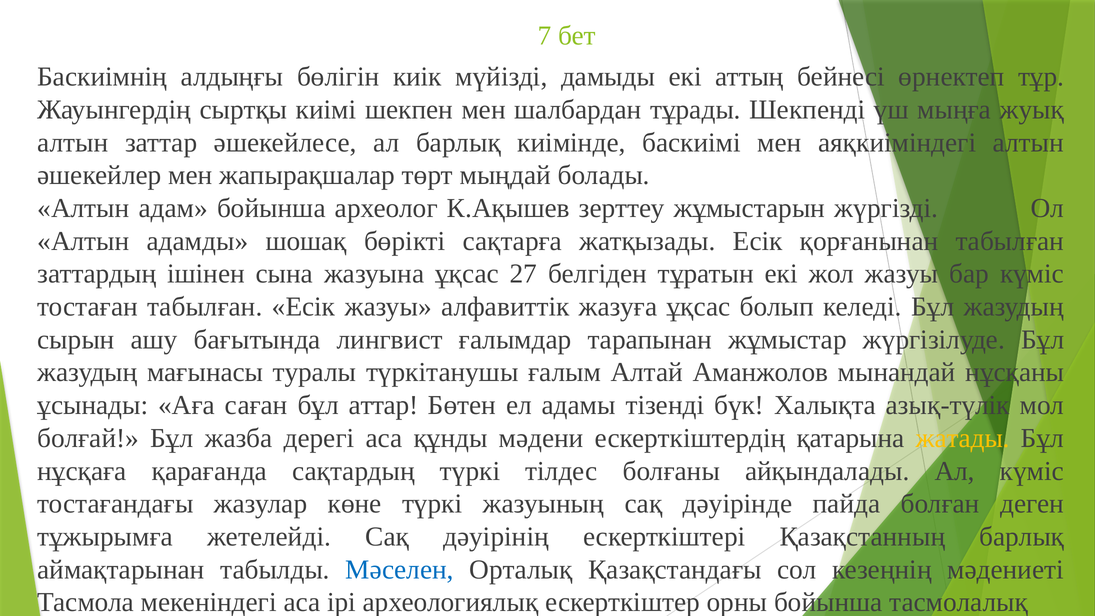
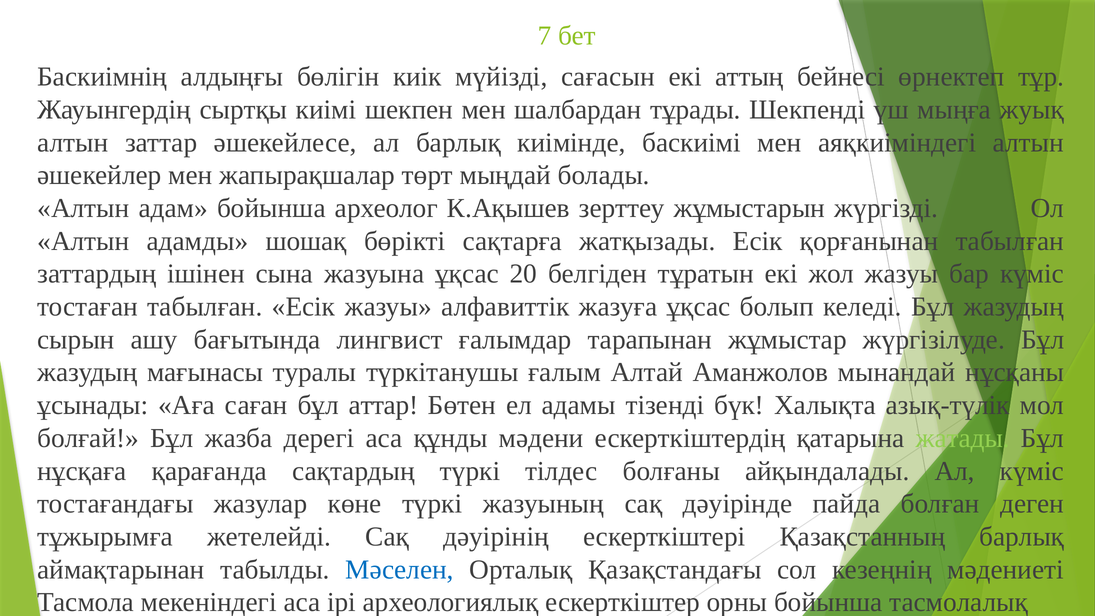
дамыды: дамыды -> сағасын
27: 27 -> 20
жатады colour: yellow -> light green
